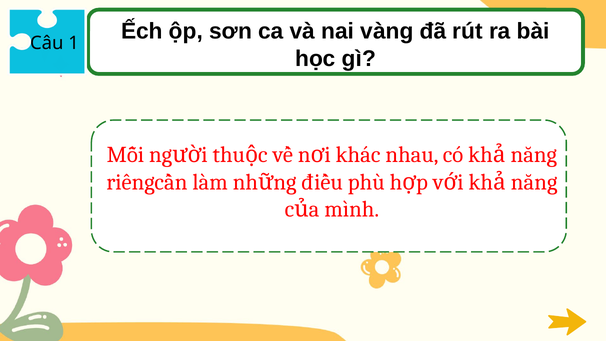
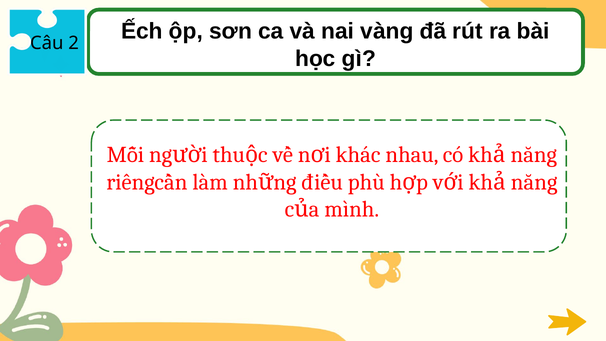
1: 1 -> 2
